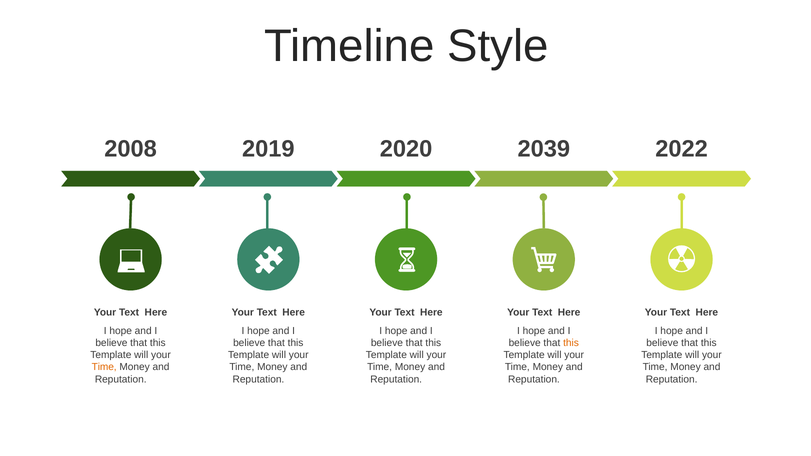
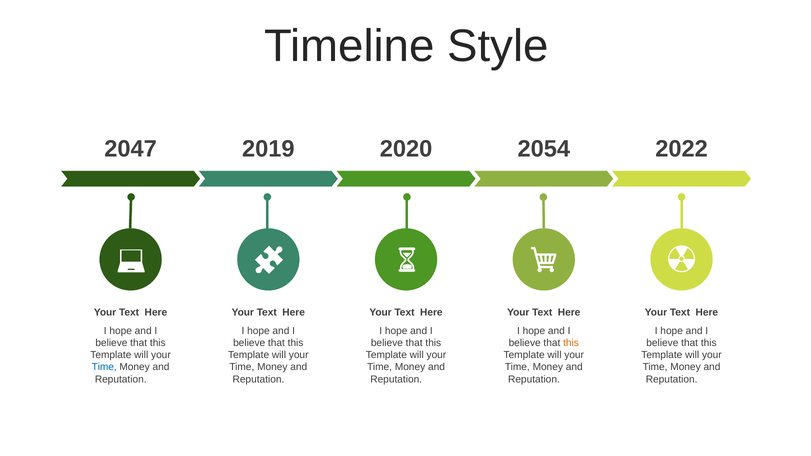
2008: 2008 -> 2047
2039: 2039 -> 2054
Time at (104, 367) colour: orange -> blue
